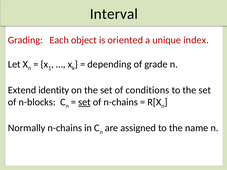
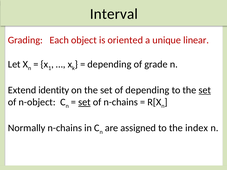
index: index -> linear
of conditions: conditions -> depending
set at (205, 90) underline: none -> present
n-blocks: n-blocks -> n-object
name: name -> index
